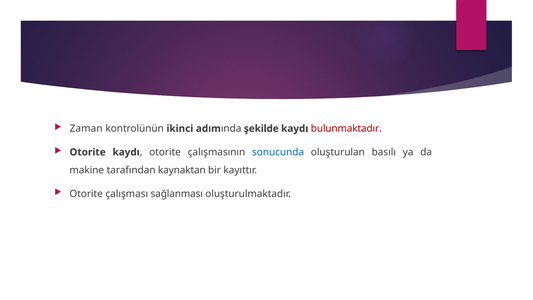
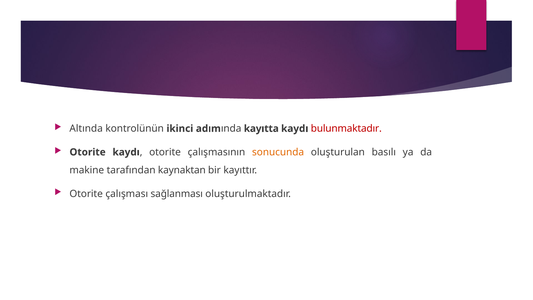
Zaman: Zaman -> Altında
şekilde: şekilde -> kayıtta
sonucunda colour: blue -> orange
